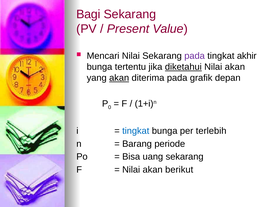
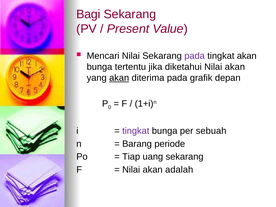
tingkat akhir: akhir -> akan
diketahui underline: present -> none
tingkat at (136, 131) colour: blue -> purple
terlebih: terlebih -> sebuah
Bisa: Bisa -> Tiap
berikut: berikut -> adalah
